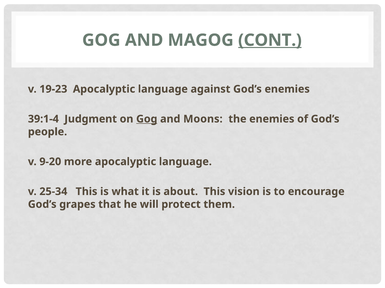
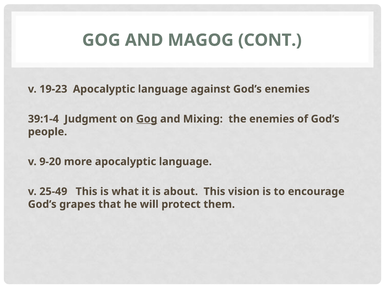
CONT underline: present -> none
Moons: Moons -> Mixing
25-34: 25-34 -> 25-49
